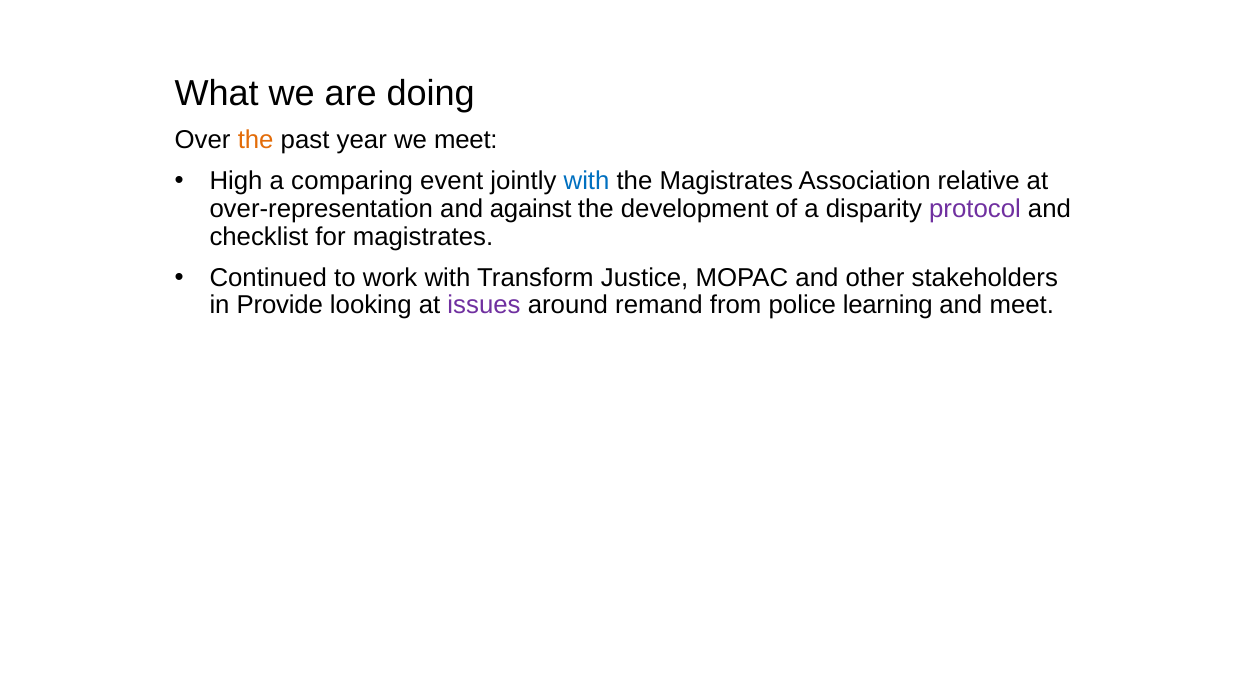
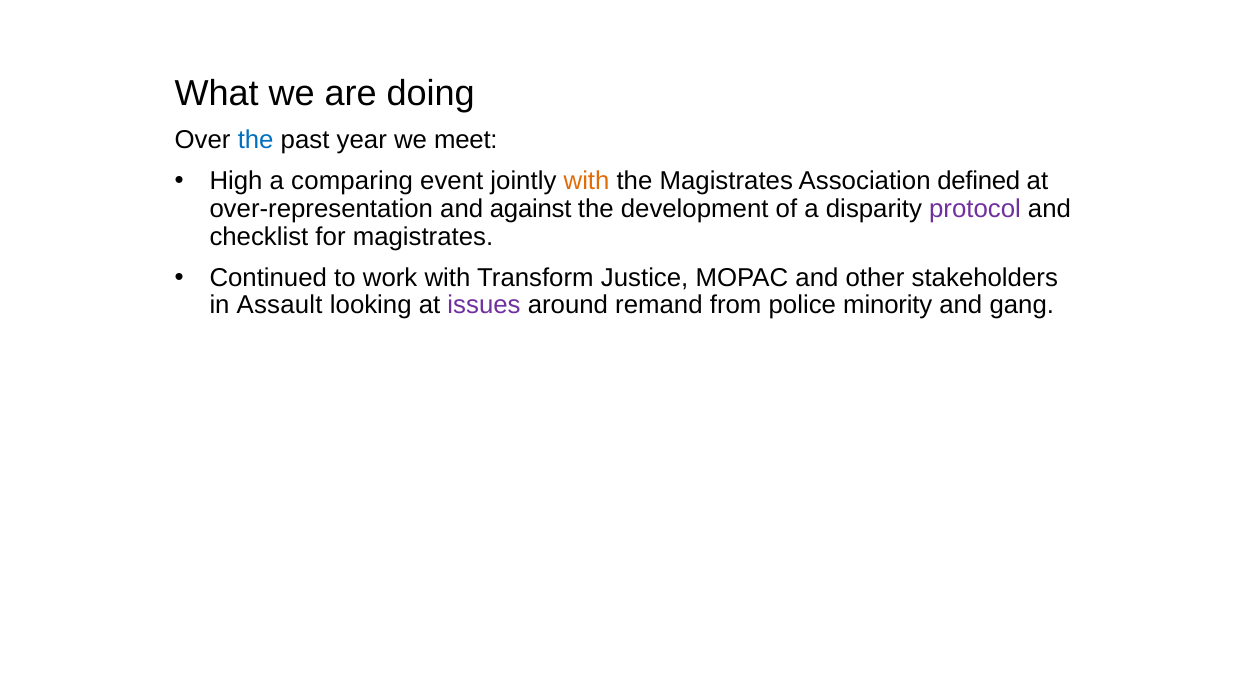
the at (256, 140) colour: orange -> blue
with at (587, 181) colour: blue -> orange
relative: relative -> defined
Provide: Provide -> Assault
learning: learning -> minority
and meet: meet -> gang
